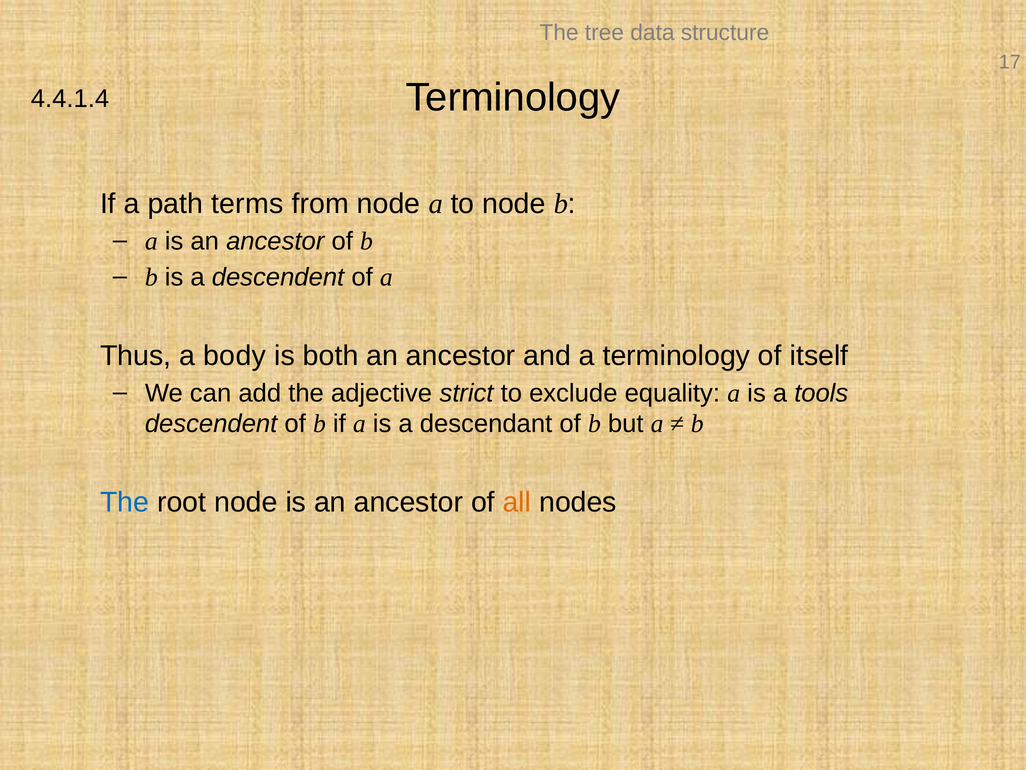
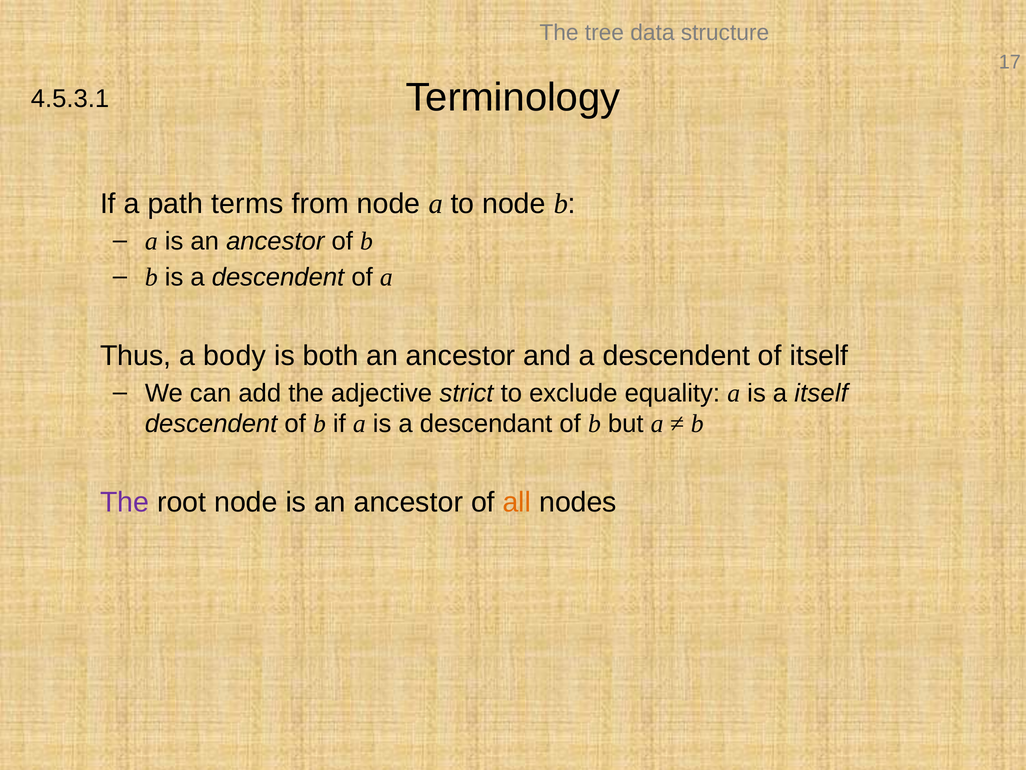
4.4.1.4: 4.4.1.4 -> 4.5.3.1
and a terminology: terminology -> descendent
a tools: tools -> itself
The at (125, 502) colour: blue -> purple
